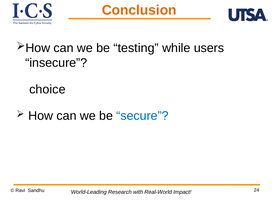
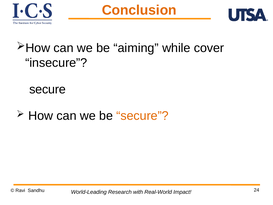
testing: testing -> aiming
users: users -> cover
choice at (47, 89): choice -> secure
secure at (142, 116) colour: blue -> orange
